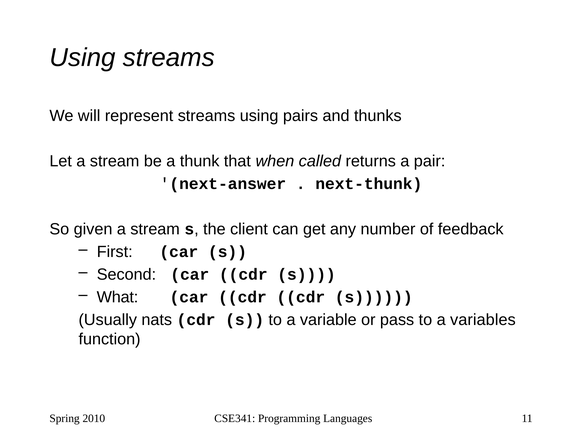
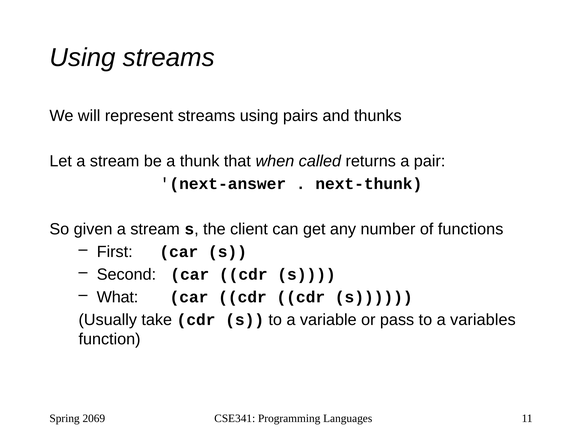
feedback: feedback -> functions
nats: nats -> take
2010: 2010 -> 2069
